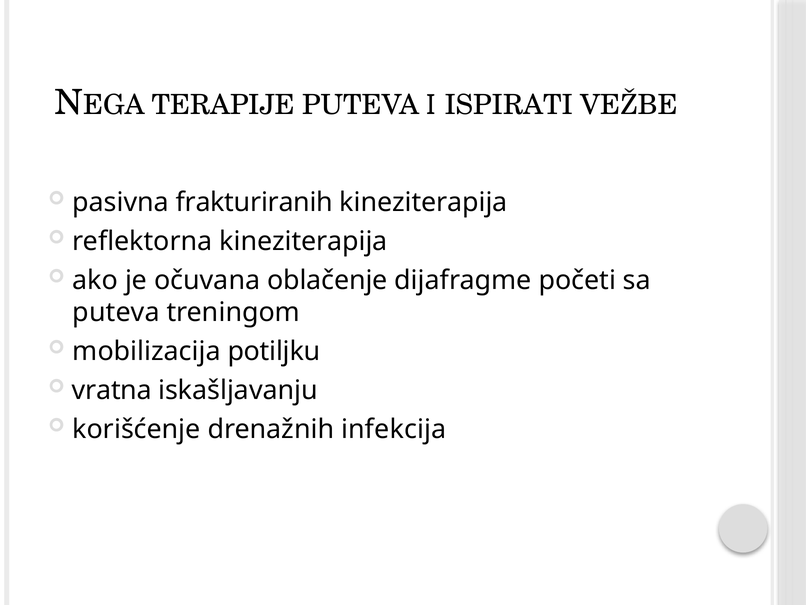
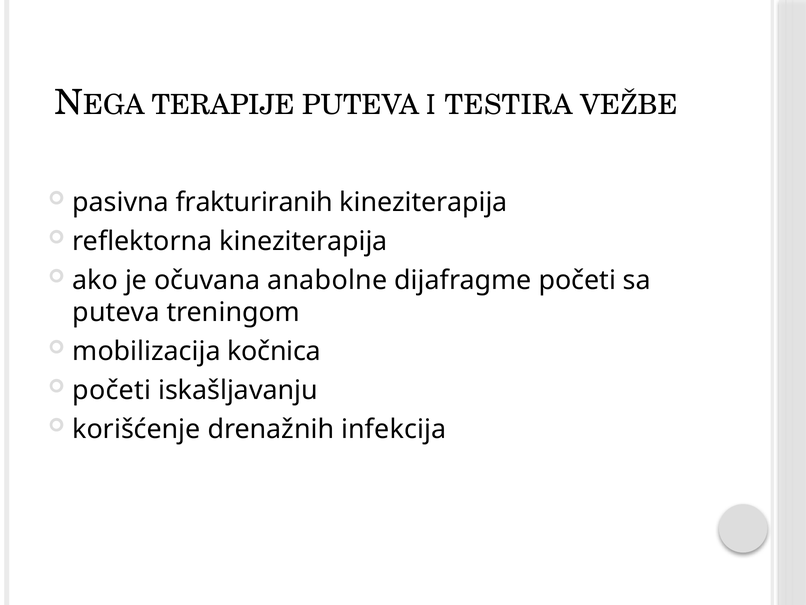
ISPIRATI: ISPIRATI -> TESTIRA
oblačenje: oblačenje -> anabolne
potiljku: potiljku -> kočnica
vratna at (112, 390): vratna -> početi
